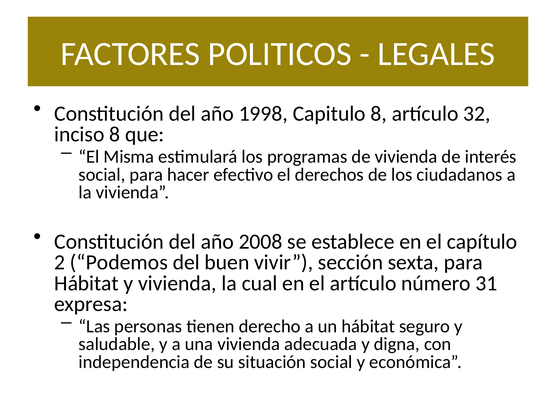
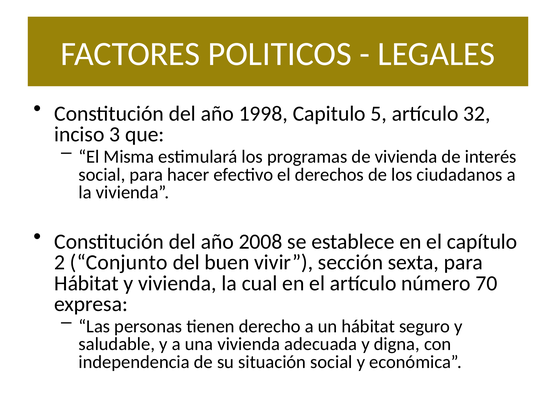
Capitulo 8: 8 -> 5
inciso 8: 8 -> 3
Podemos: Podemos -> Conjunto
31: 31 -> 70
